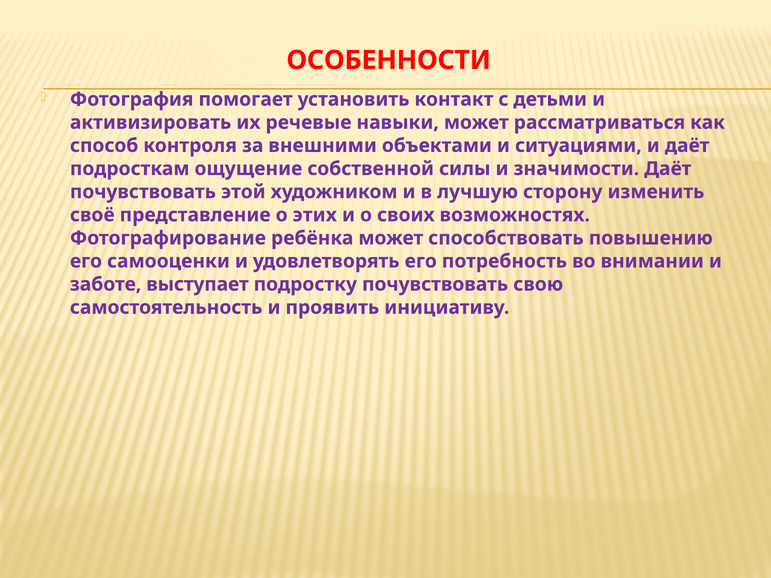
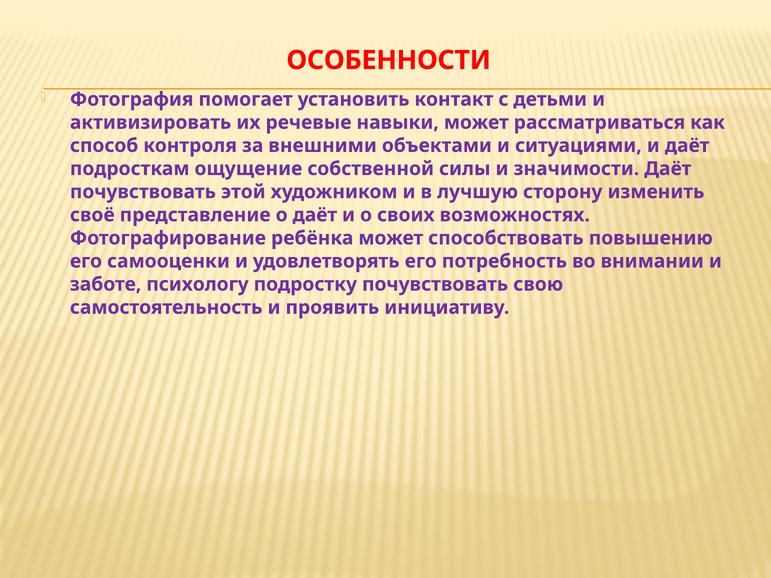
о этих: этих -> даёт
выступает: выступает -> психологу
